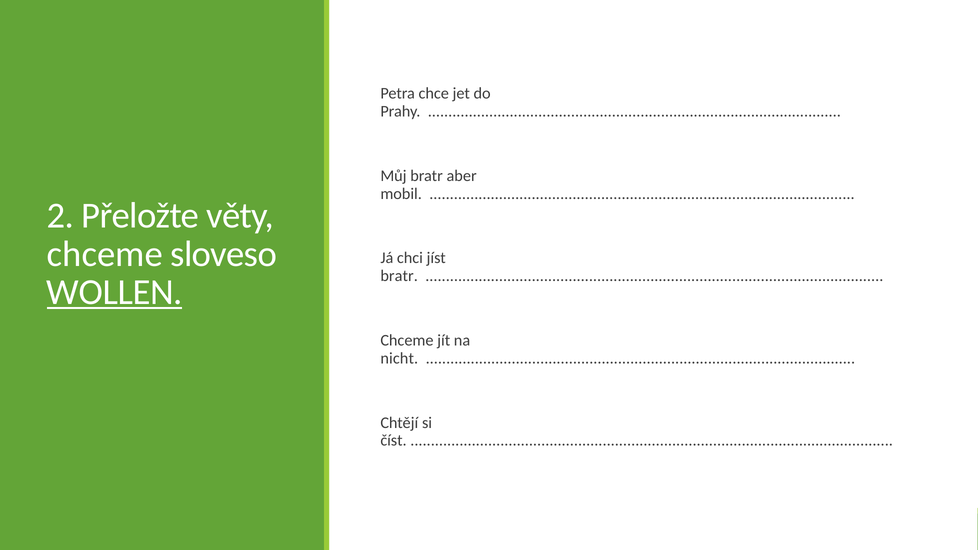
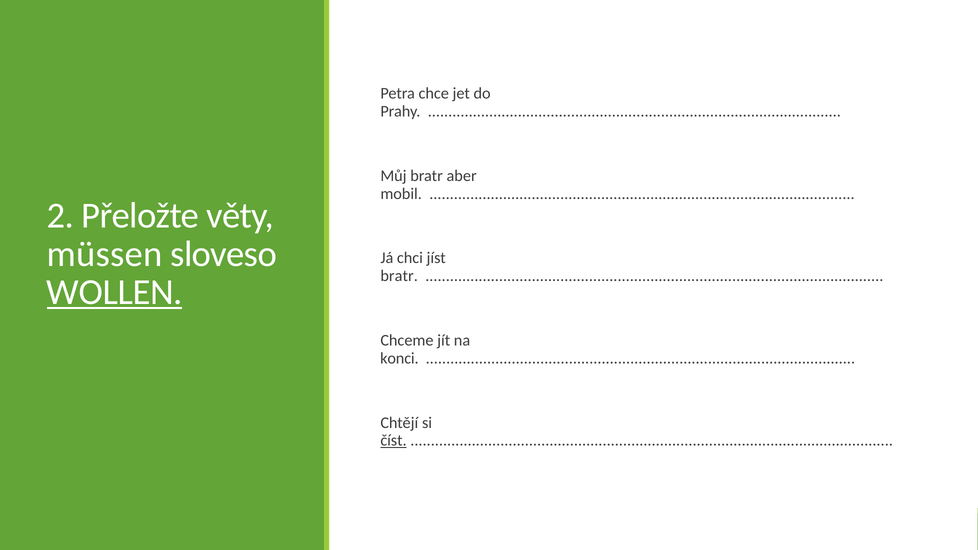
chceme at (105, 254): chceme -> müssen
nicht: nicht -> konci
číst underline: none -> present
